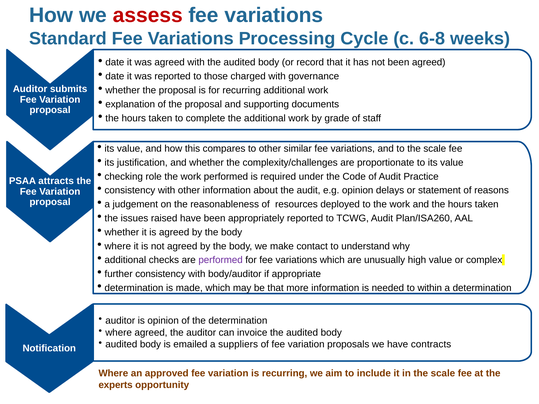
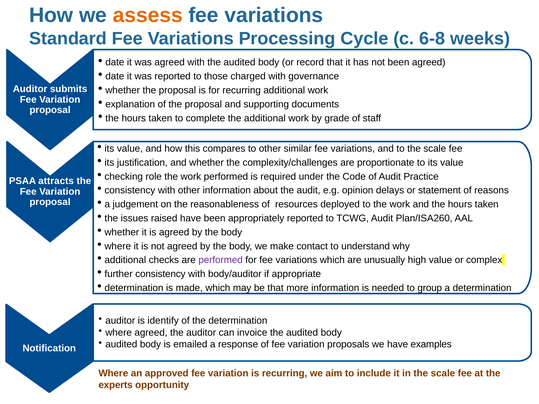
assess colour: red -> orange
within: within -> group
is opinion: opinion -> identify
suppliers: suppliers -> response
contracts: contracts -> examples
